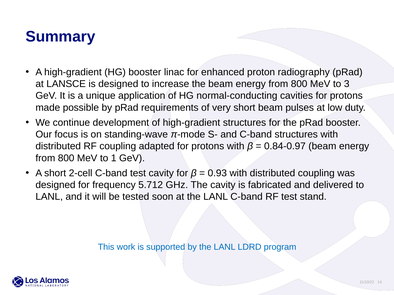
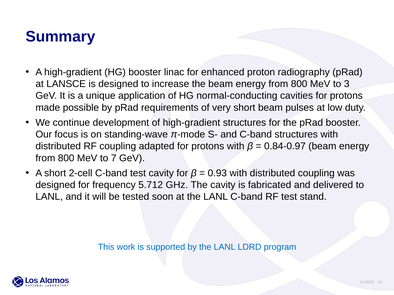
1: 1 -> 7
